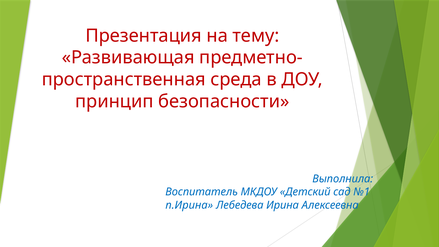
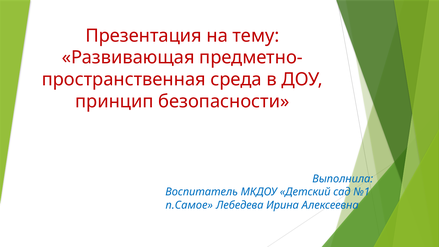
п.Ирина: п.Ирина -> п.Самое
